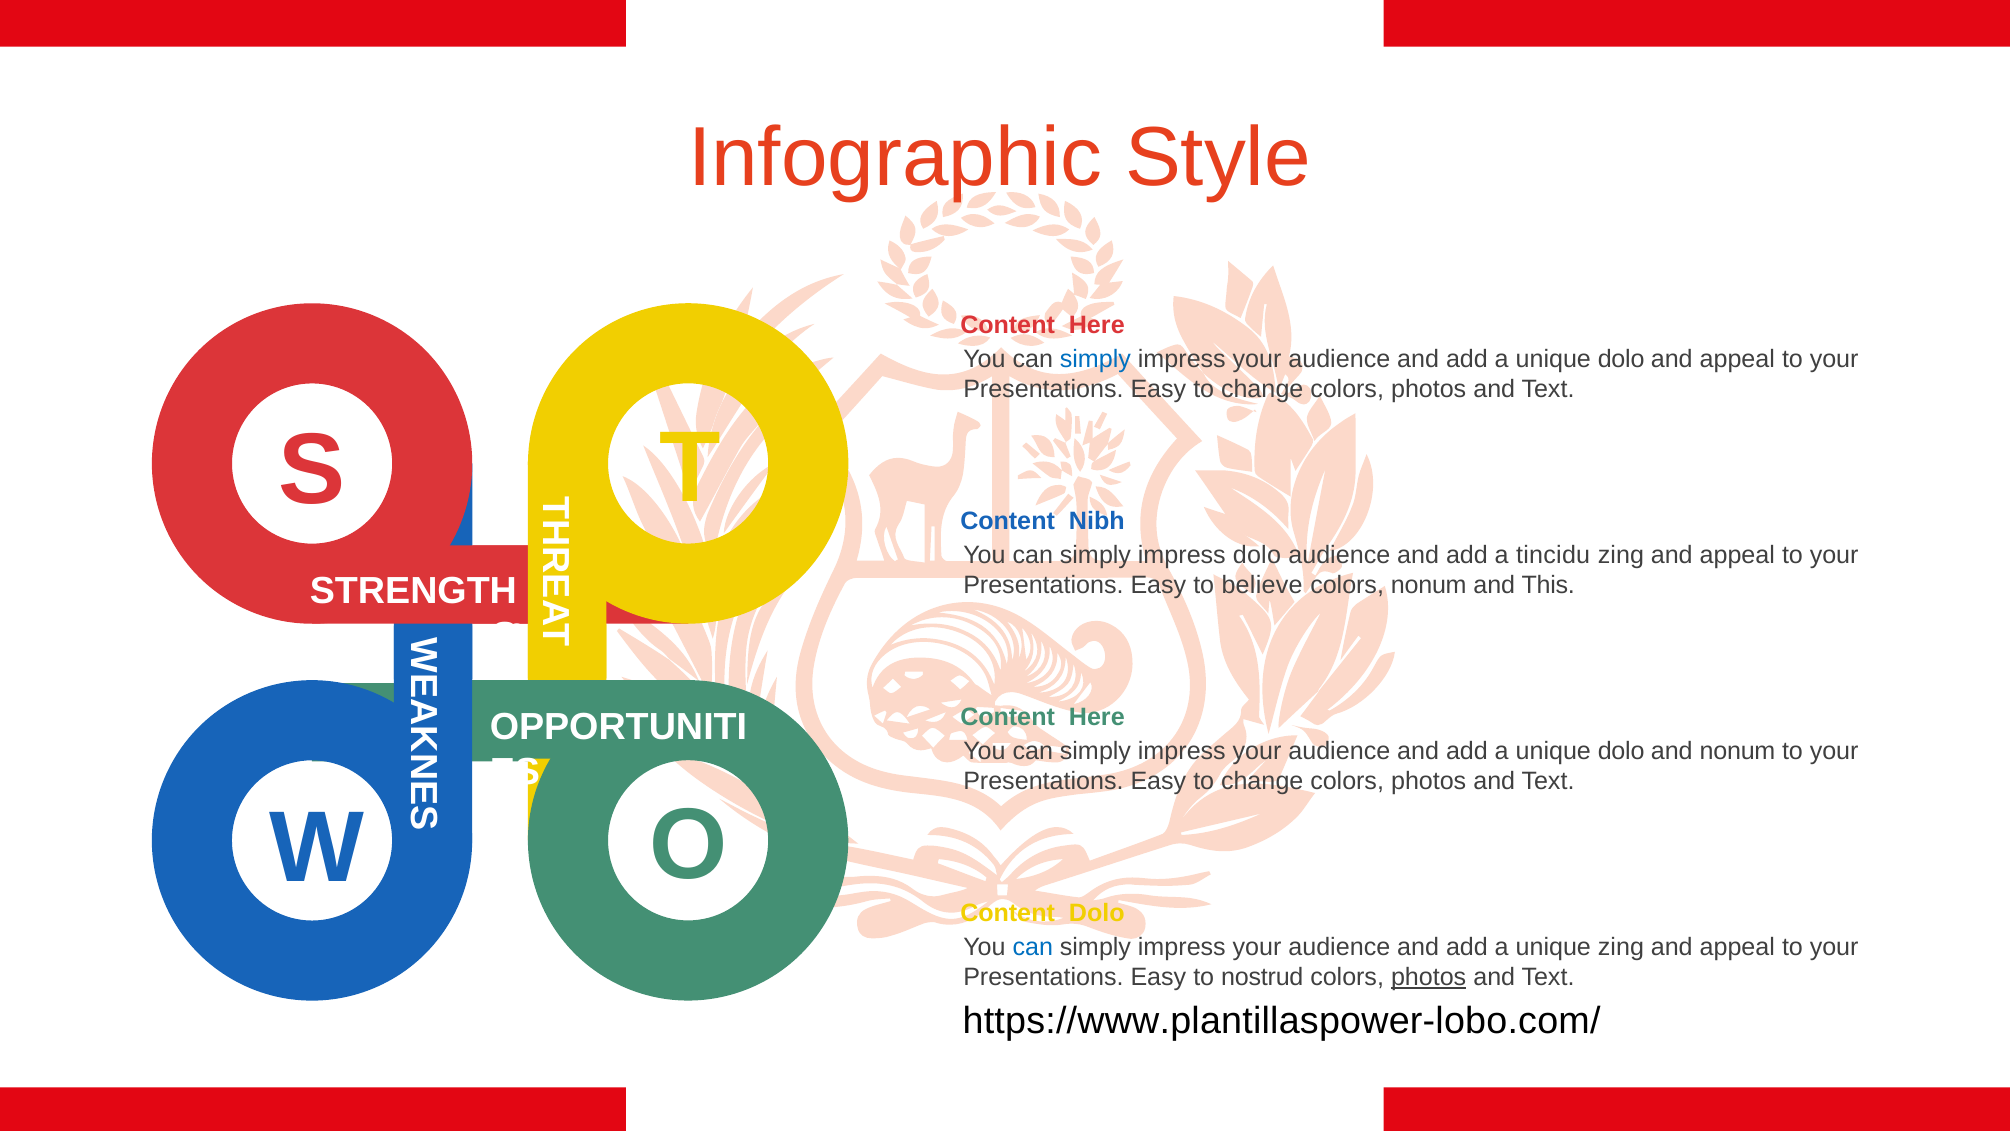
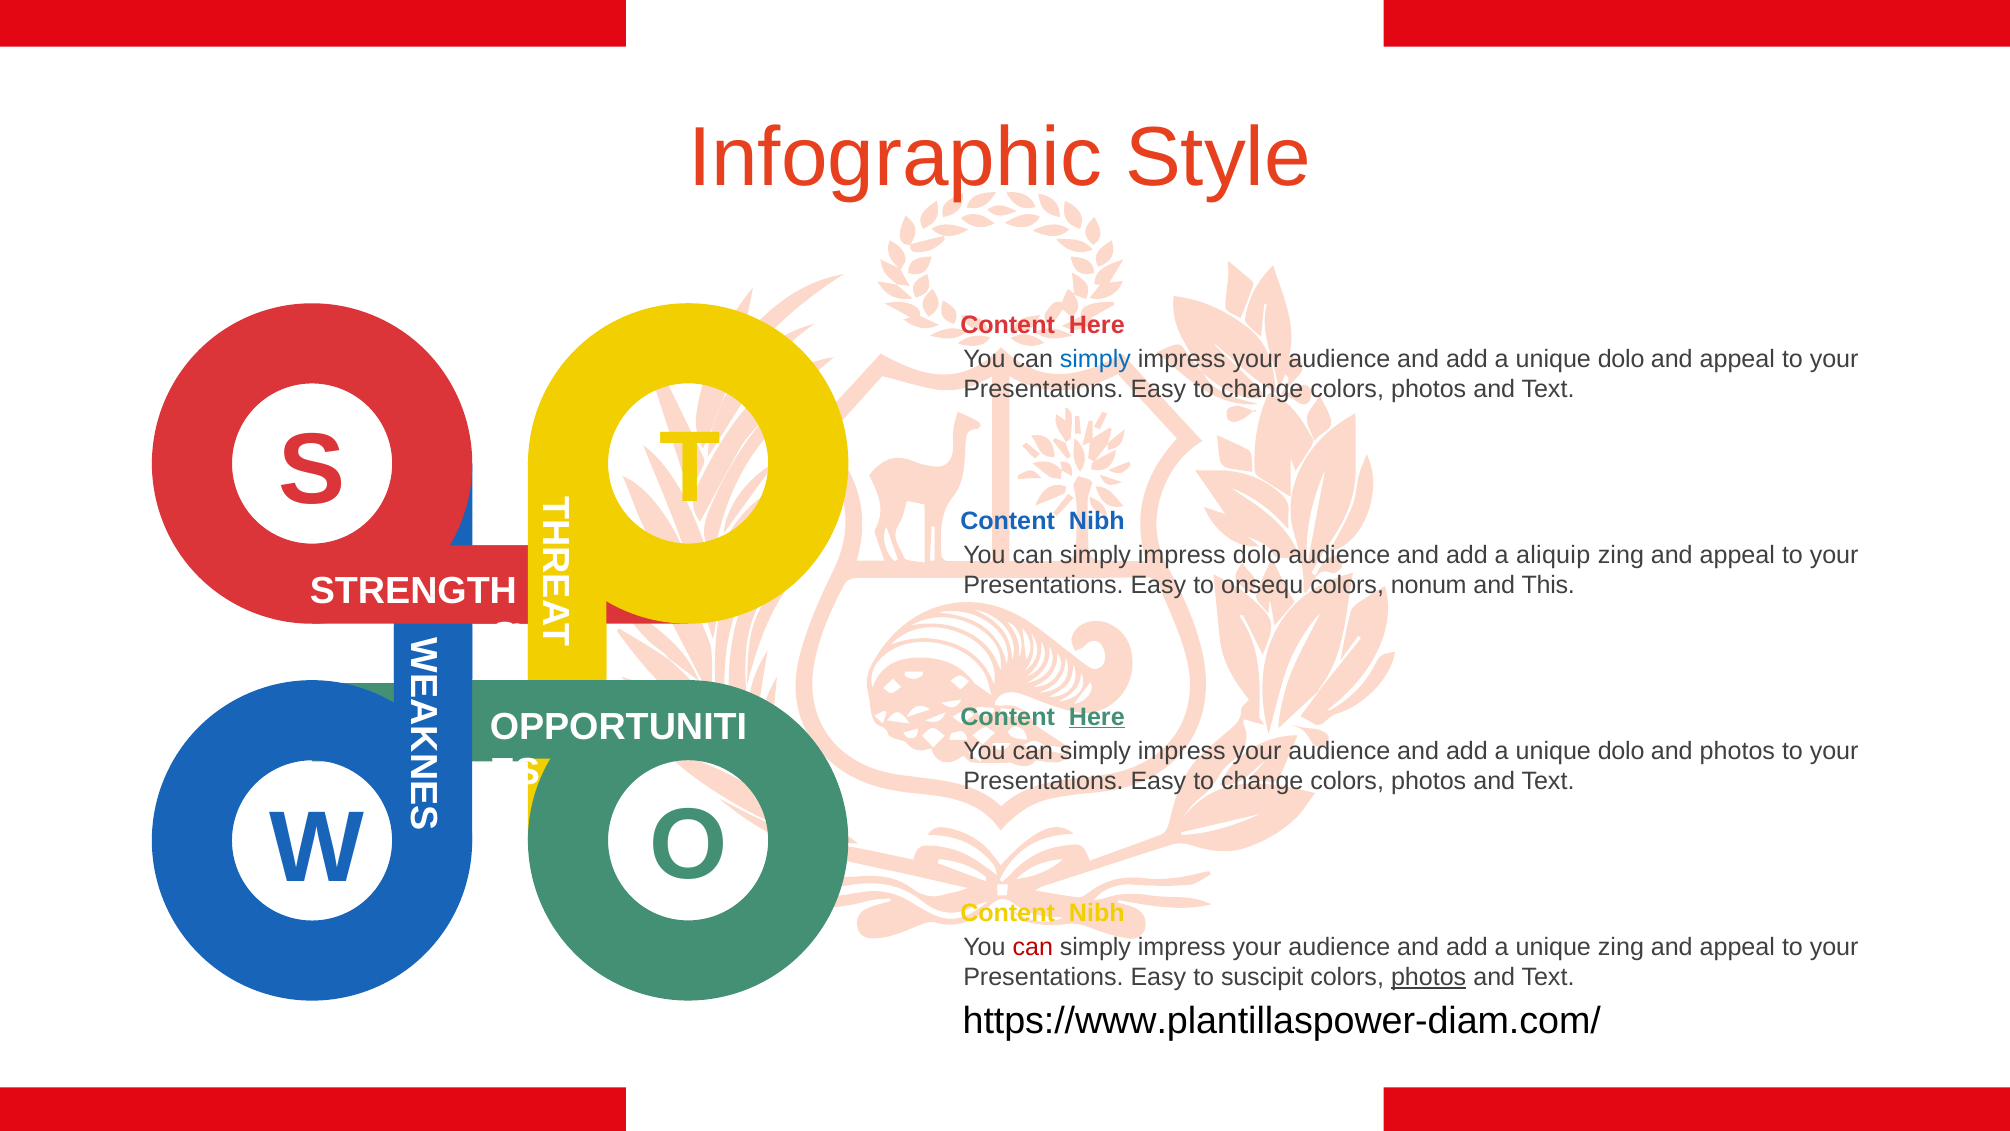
tincidu: tincidu -> aliquip
believe: believe -> onsequ
Here at (1097, 717) underline: none -> present
and nonum: nonum -> photos
Dolo at (1097, 912): Dolo -> Nibh
can at (1033, 947) colour: blue -> red
nostrud: nostrud -> suscipit
https://www.plantillaspower-lobo.com/: https://www.plantillaspower-lobo.com/ -> https://www.plantillaspower-diam.com/
